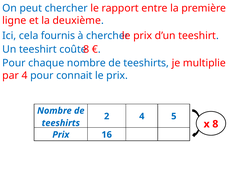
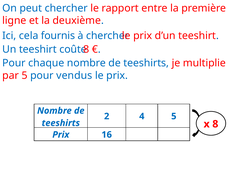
par 4: 4 -> 5
connait: connait -> vendus
